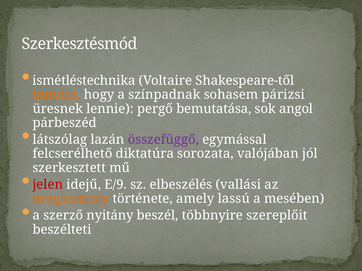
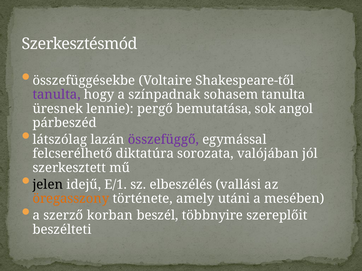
ismétléstechnika: ismétléstechnika -> összefüggésekbe
tanulta at (57, 95) colour: orange -> purple
sohasem párizsi: párizsi -> tanulta
jelen colour: red -> black
E/9: E/9 -> E/1
lassú: lassú -> utáni
nyitány: nyitány -> korban
